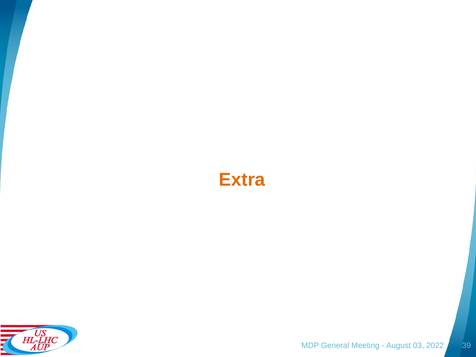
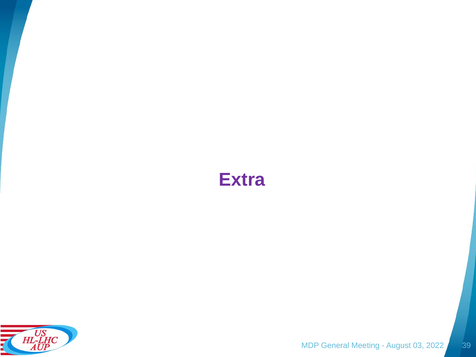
Extra colour: orange -> purple
